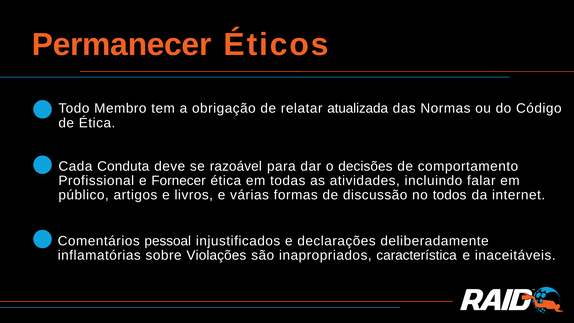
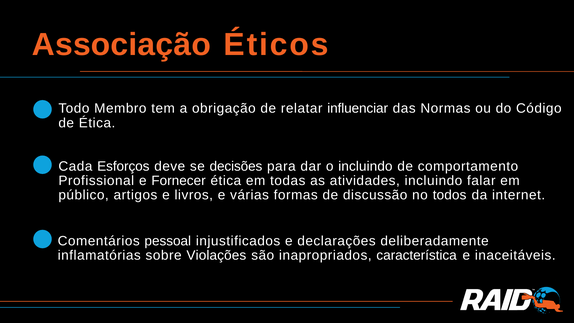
Permanecer: Permanecer -> Associação
atualizada: atualizada -> influenciar
Conduta: Conduta -> Esforços
razoável: razoável -> decisões
o decisões: decisões -> incluindo
